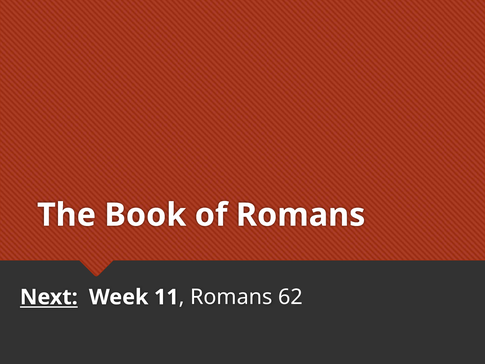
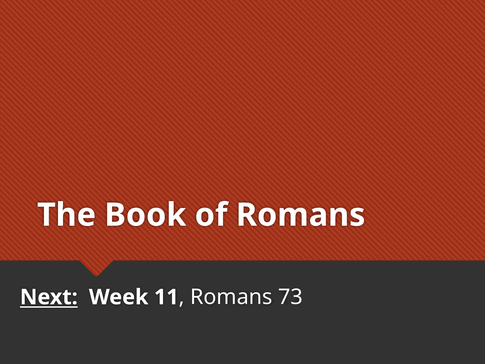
62: 62 -> 73
